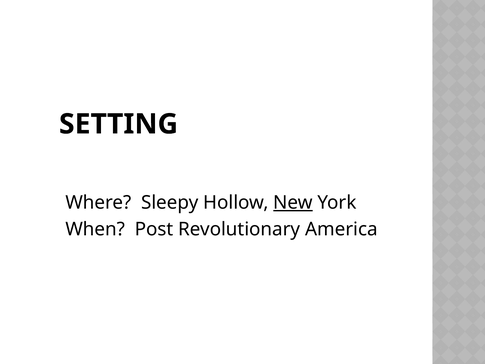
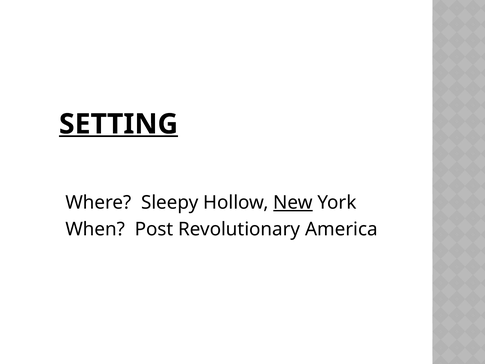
SETTING underline: none -> present
